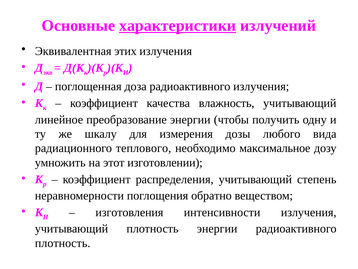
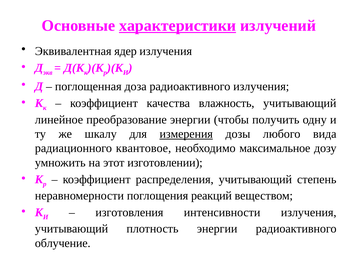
этих: этих -> ядер
измерения underline: none -> present
теплового: теплового -> квантовое
обратно: обратно -> реакций
плотность at (63, 243): плотность -> облучение
